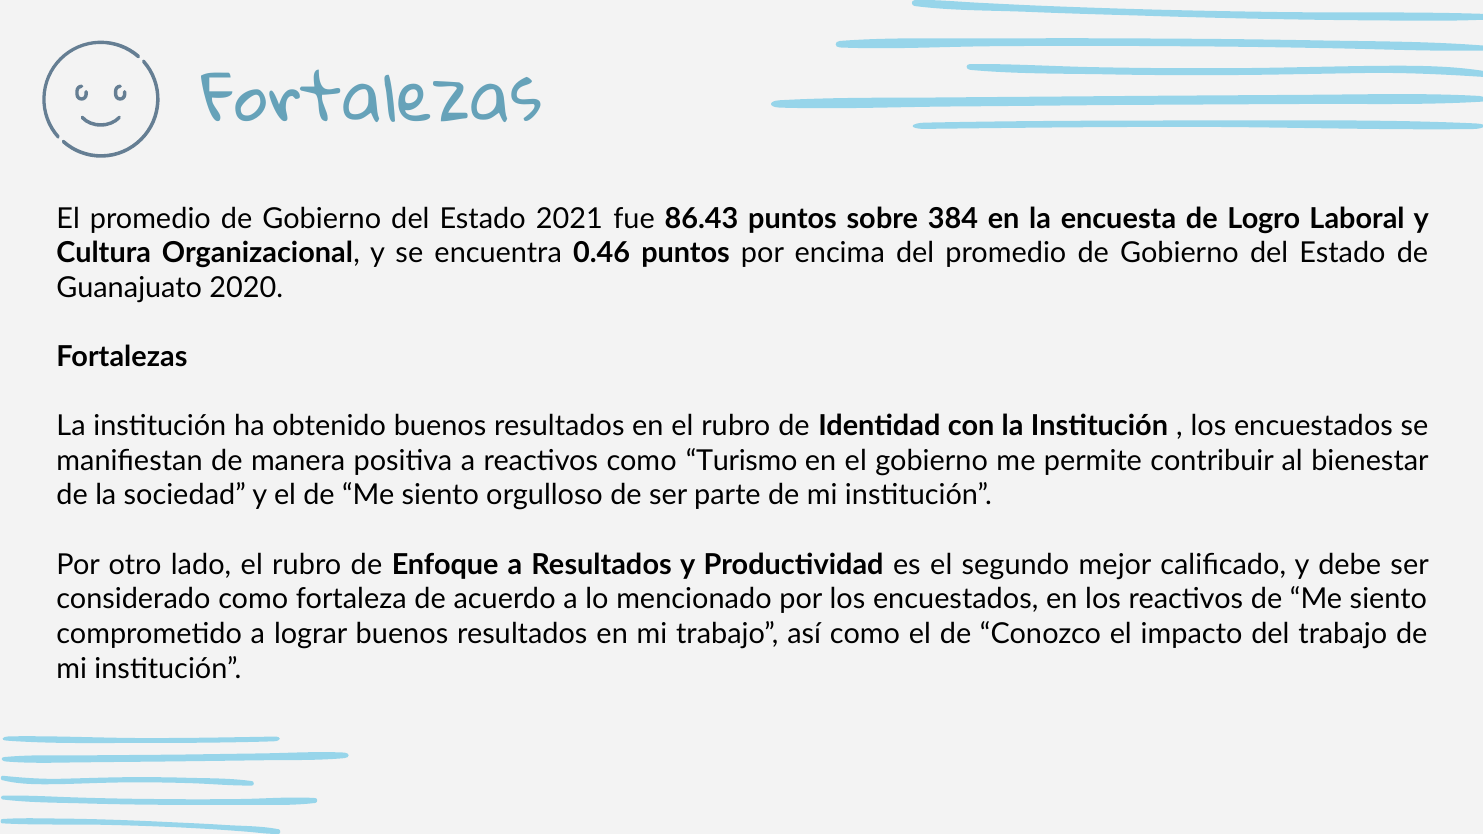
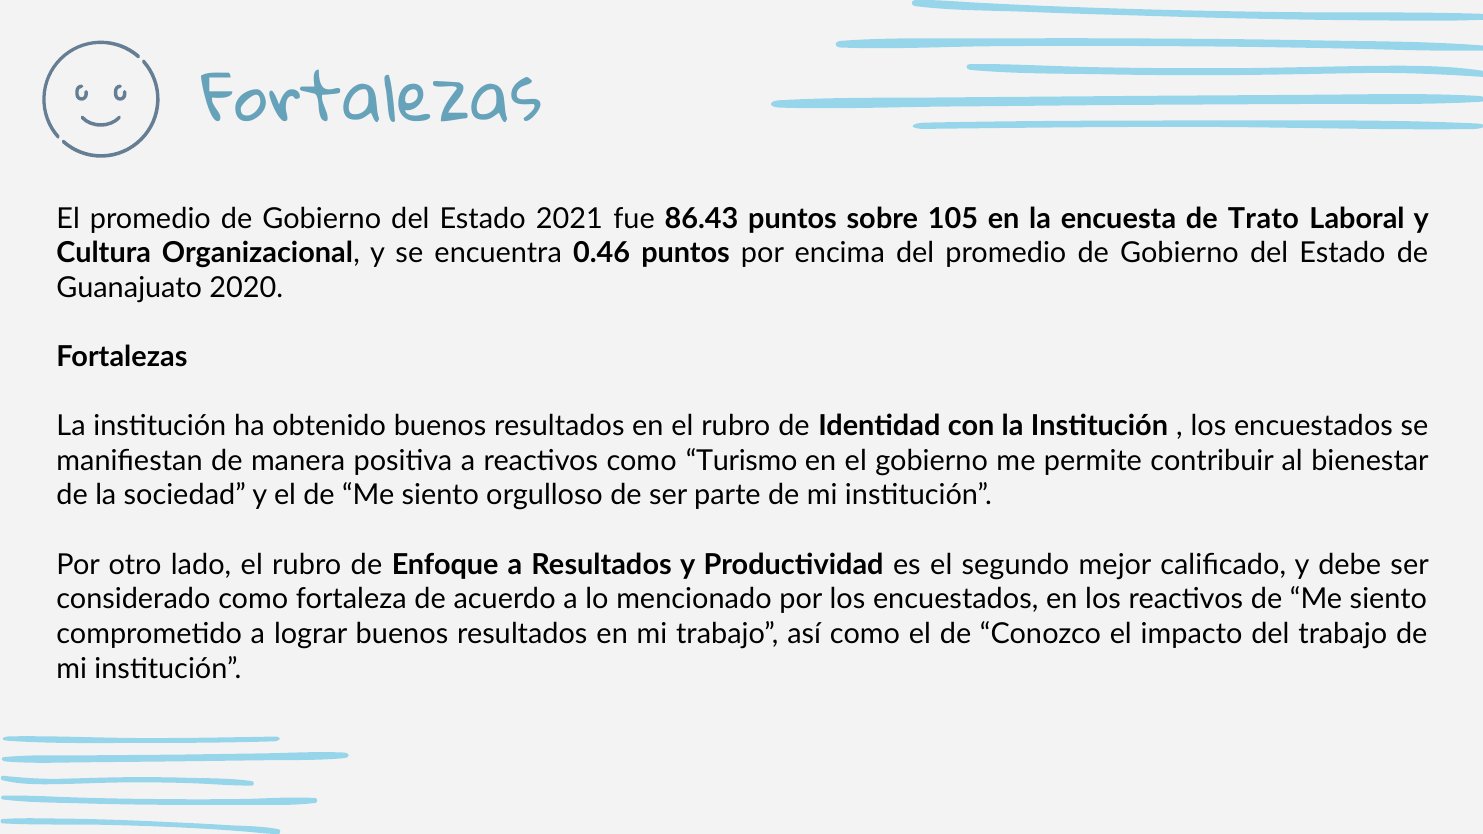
384: 384 -> 105
Logro: Logro -> Trato
